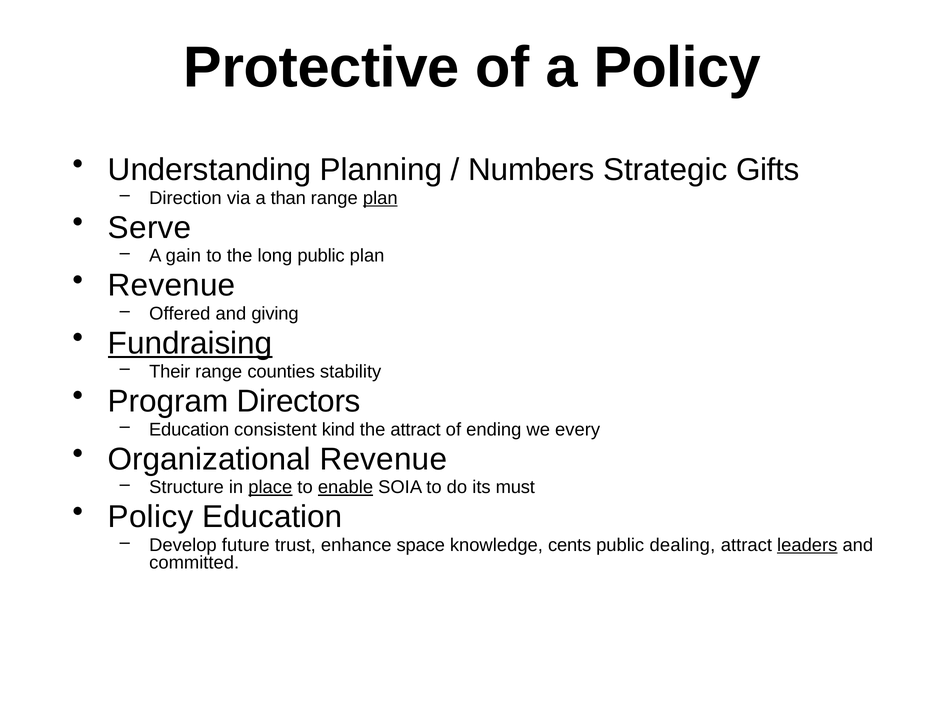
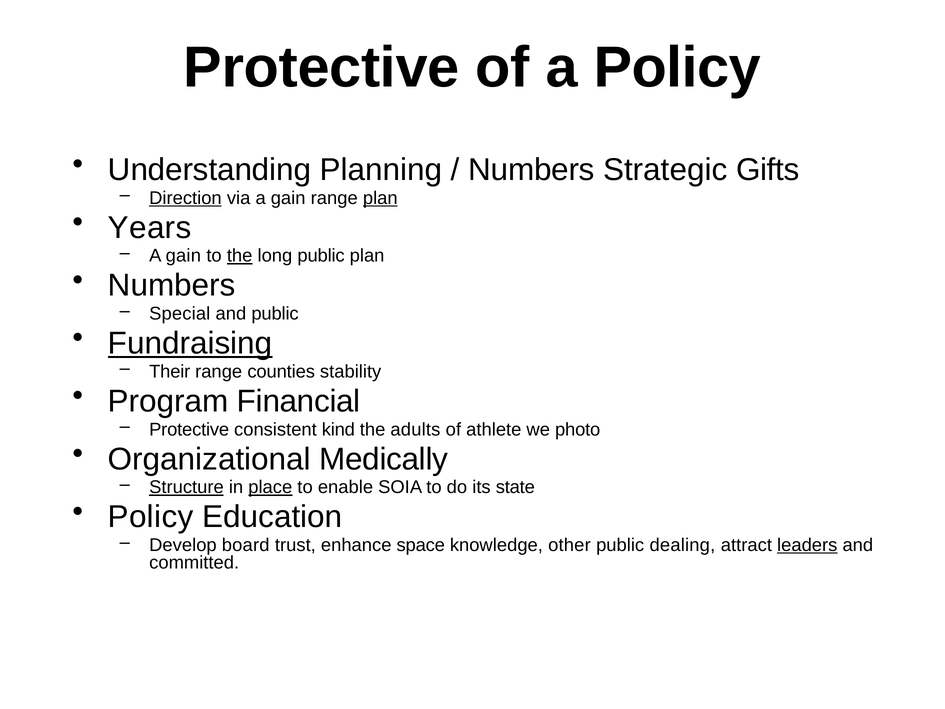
Direction underline: none -> present
via a than: than -> gain
Serve: Serve -> Years
the at (240, 256) underline: none -> present
Revenue at (172, 285): Revenue -> Numbers
Offered: Offered -> Special
and giving: giving -> public
Directors: Directors -> Financial
Education at (189, 429): Education -> Protective
the attract: attract -> adults
ending: ending -> athlete
every: every -> photo
Organizational Revenue: Revenue -> Medically
Structure underline: none -> present
enable underline: present -> none
must: must -> state
future: future -> board
cents: cents -> other
